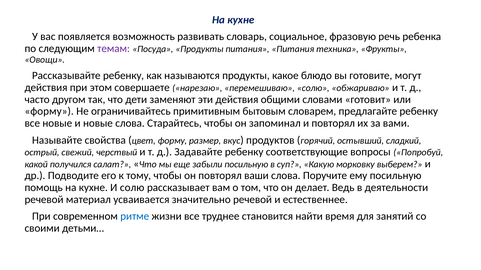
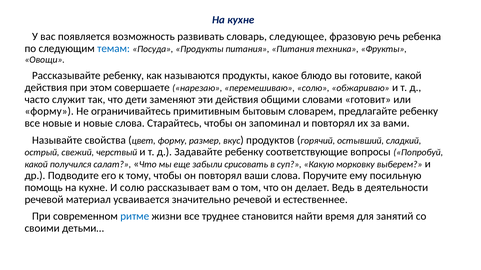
социальное: социальное -> следующее
темам colour: purple -> blue
готовите могут: могут -> какой
другом: другом -> служит
забыли посильную: посильную -> срисовать
